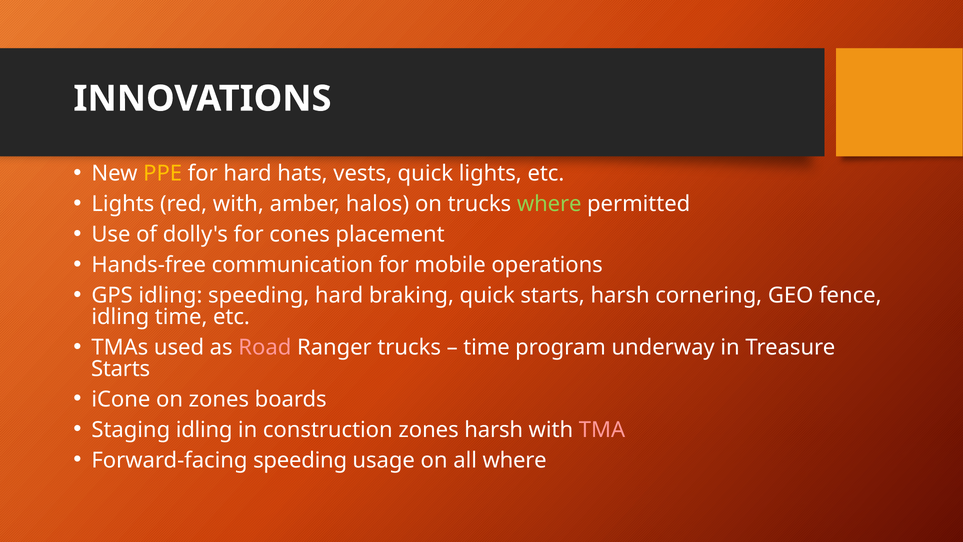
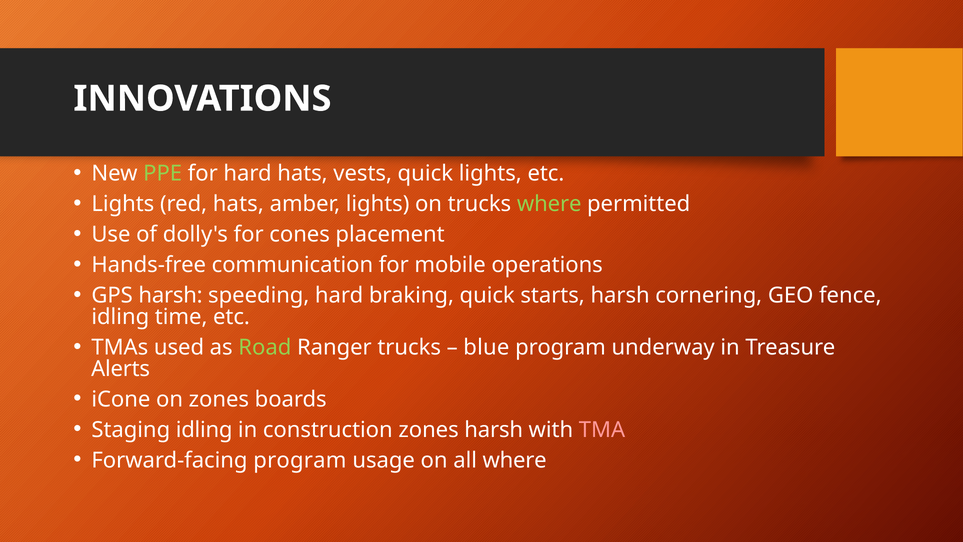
PPE colour: yellow -> light green
red with: with -> hats
amber halos: halos -> lights
GPS idling: idling -> harsh
Road colour: pink -> light green
time at (487, 347): time -> blue
Starts at (121, 369): Starts -> Alerts
Forward-facing speeding: speeding -> program
